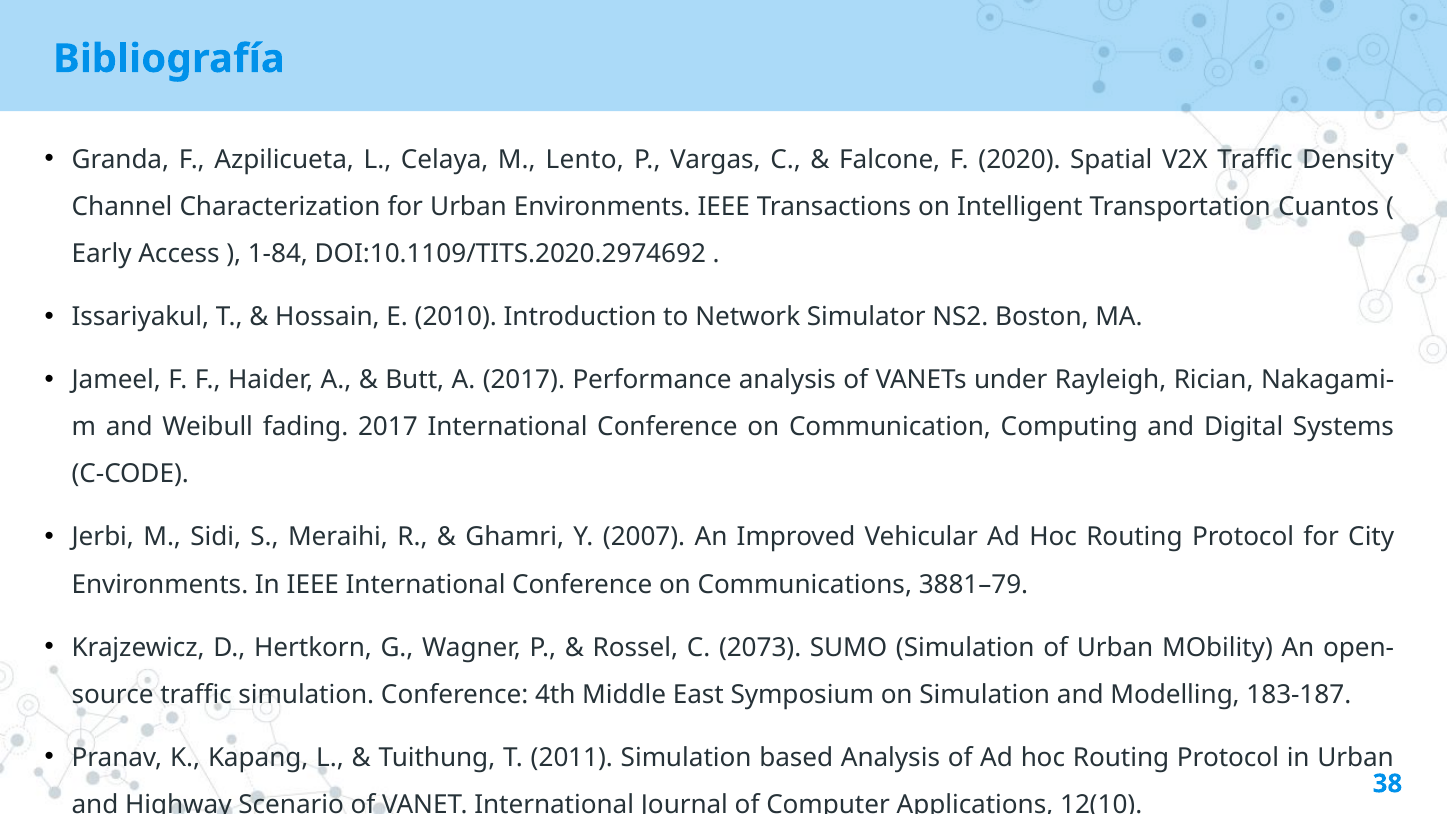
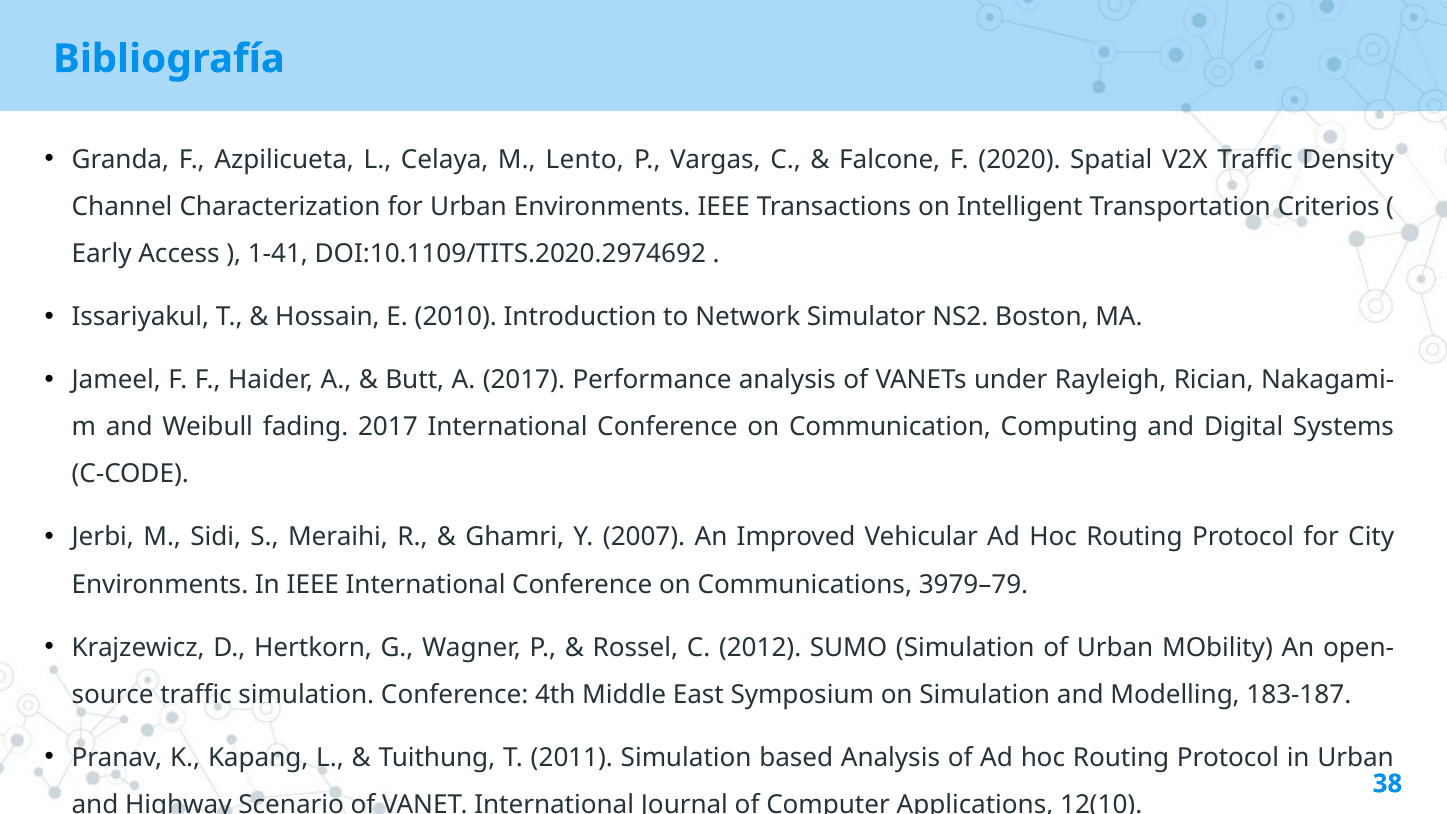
Cuantos: Cuantos -> Criterios
1-84: 1-84 -> 1-41
3881–79: 3881–79 -> 3979–79
2073: 2073 -> 2012
